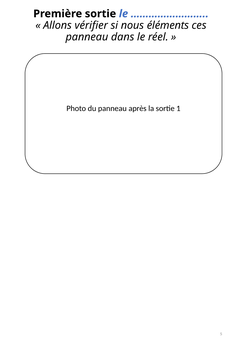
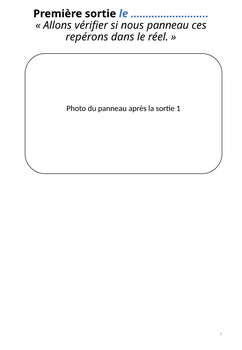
nous éléments: éléments -> panneau
panneau at (87, 37): panneau -> repérons
